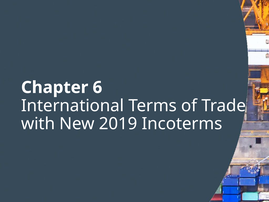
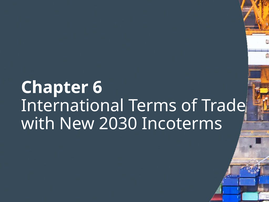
2019: 2019 -> 2030
